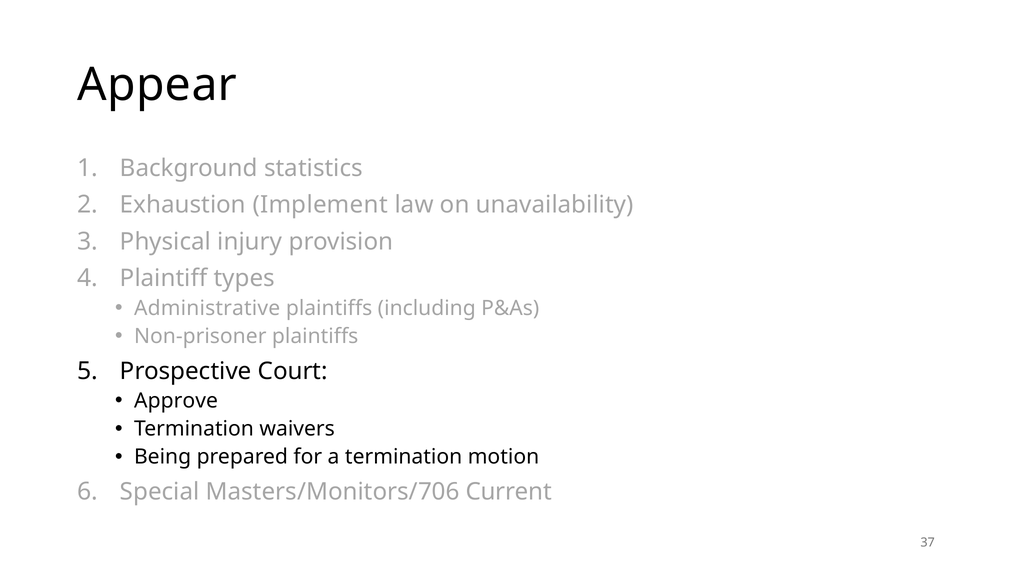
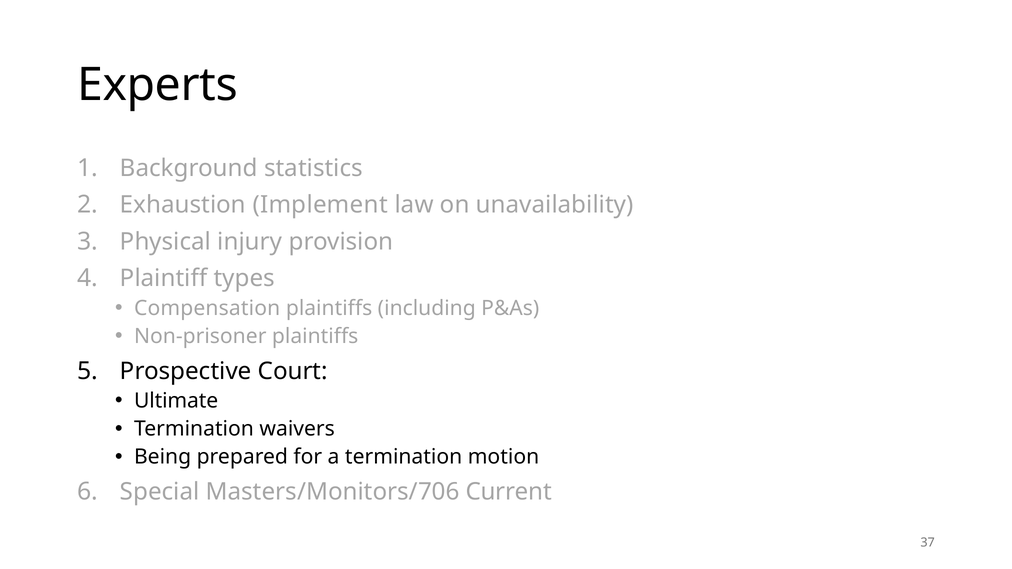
Appear: Appear -> Experts
Administrative: Administrative -> Compensation
Approve: Approve -> Ultimate
